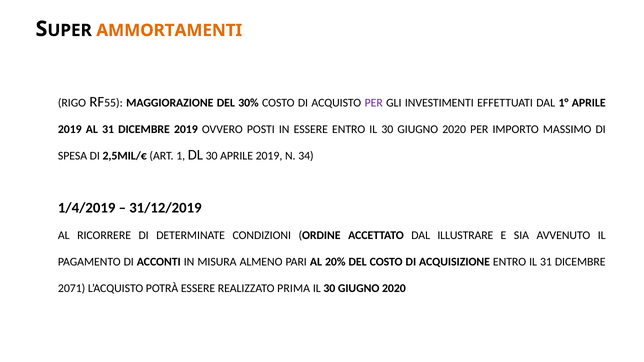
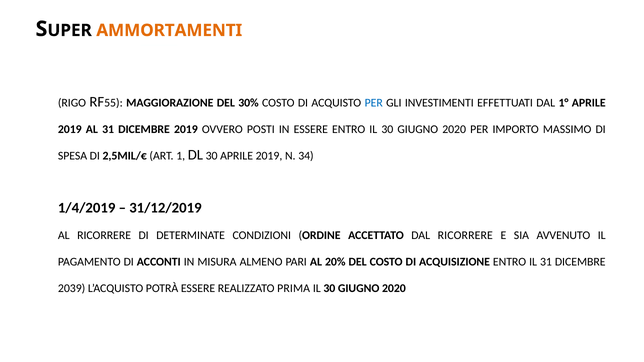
PER at (374, 103) colour: purple -> blue
DAL ILLUSTRARE: ILLUSTRARE -> RICORRERE
2071: 2071 -> 2039
